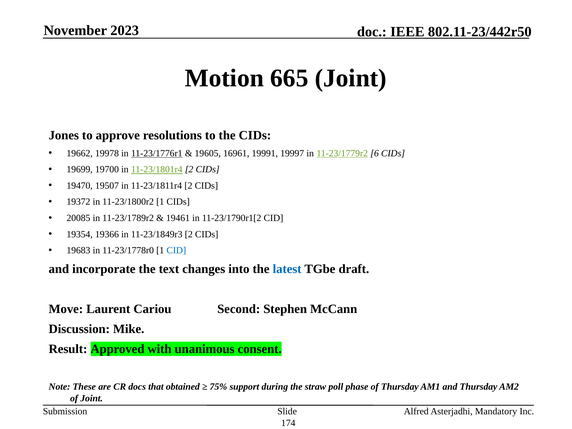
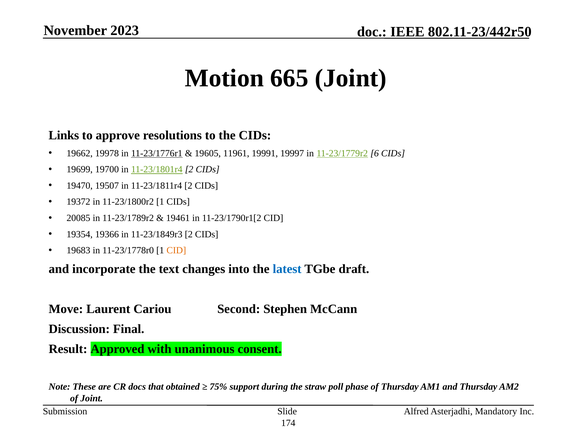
Jones: Jones -> Links
16961: 16961 -> 11961
CID at (176, 250) colour: blue -> orange
Mike: Mike -> Final
